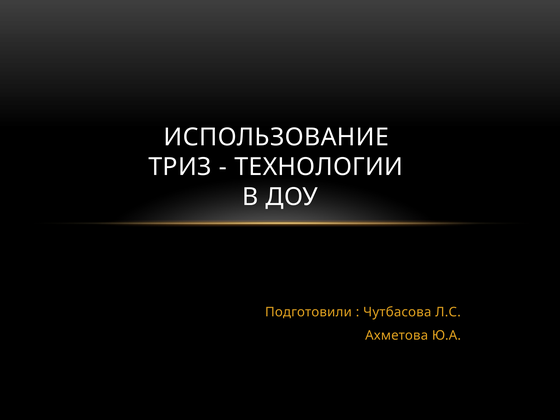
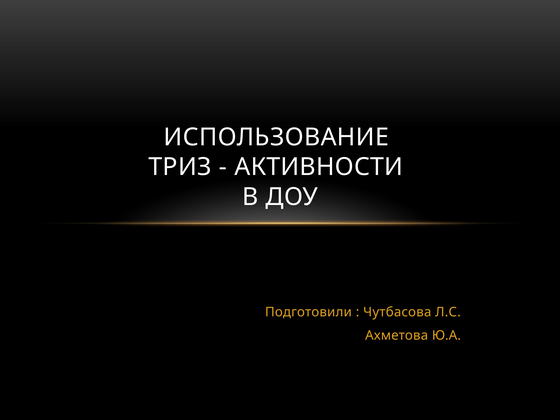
ТЕХНОЛОГИИ: ТЕХНОЛОГИИ -> АКТИВНОСТИ
